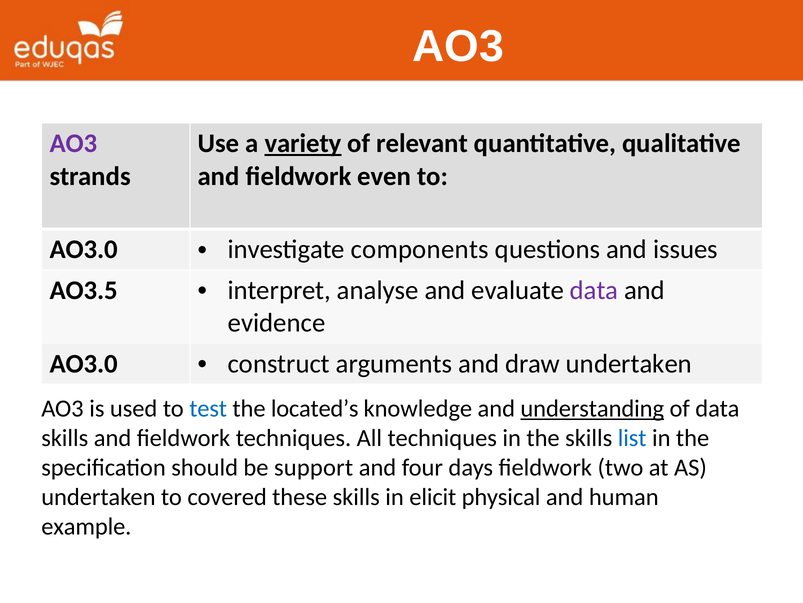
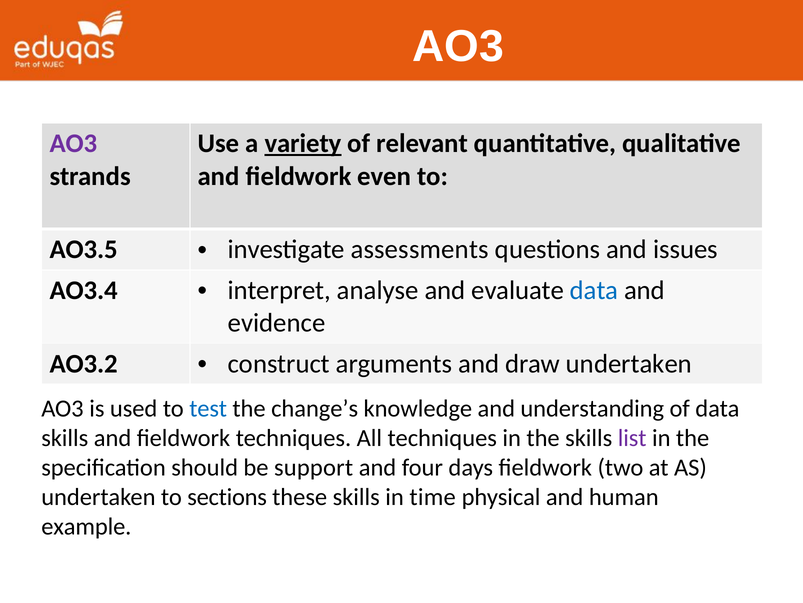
AO3.0 at (84, 249): AO3.0 -> AO3.5
components: components -> assessments
AO3.5: AO3.5 -> AO3.4
data at (594, 290) colour: purple -> blue
AO3.0 at (84, 363): AO3.0 -> AO3.2
located’s: located’s -> change’s
understanding underline: present -> none
list colour: blue -> purple
covered: covered -> sections
elicit: elicit -> time
